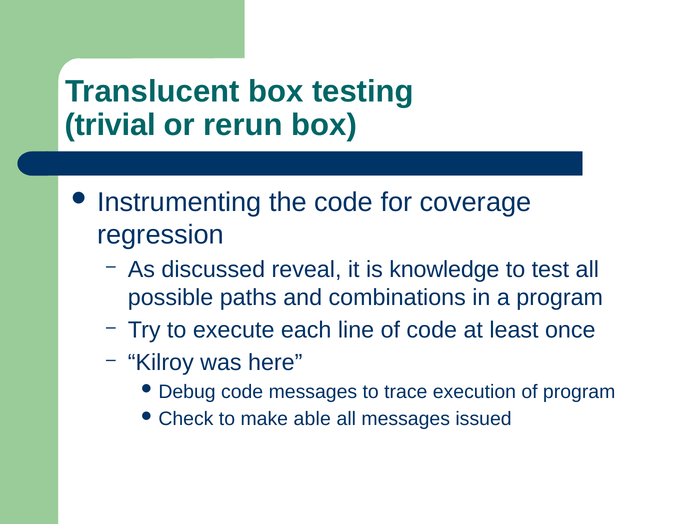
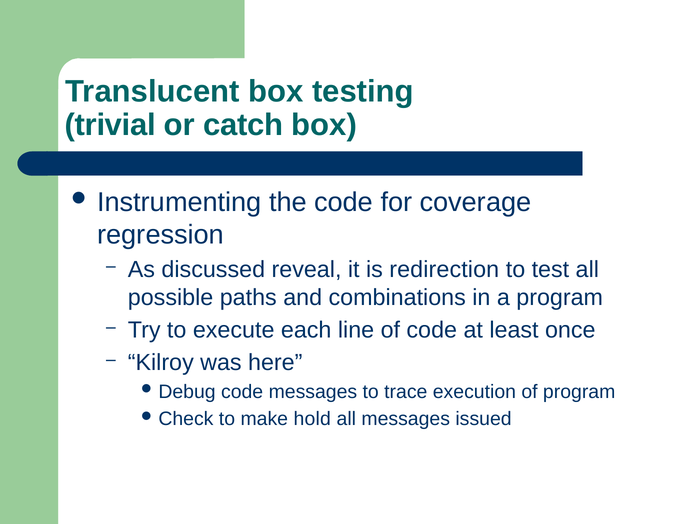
rerun: rerun -> catch
knowledge: knowledge -> redirection
able: able -> hold
